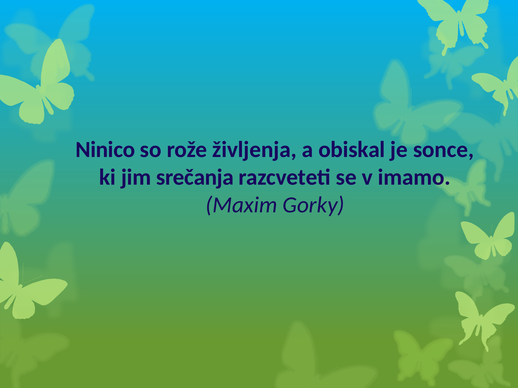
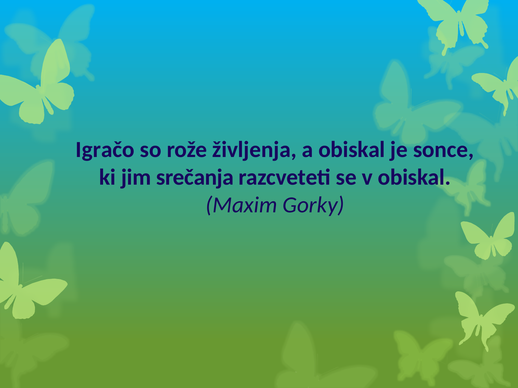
Ninico: Ninico -> Igračo
v imamo: imamo -> obiskal
